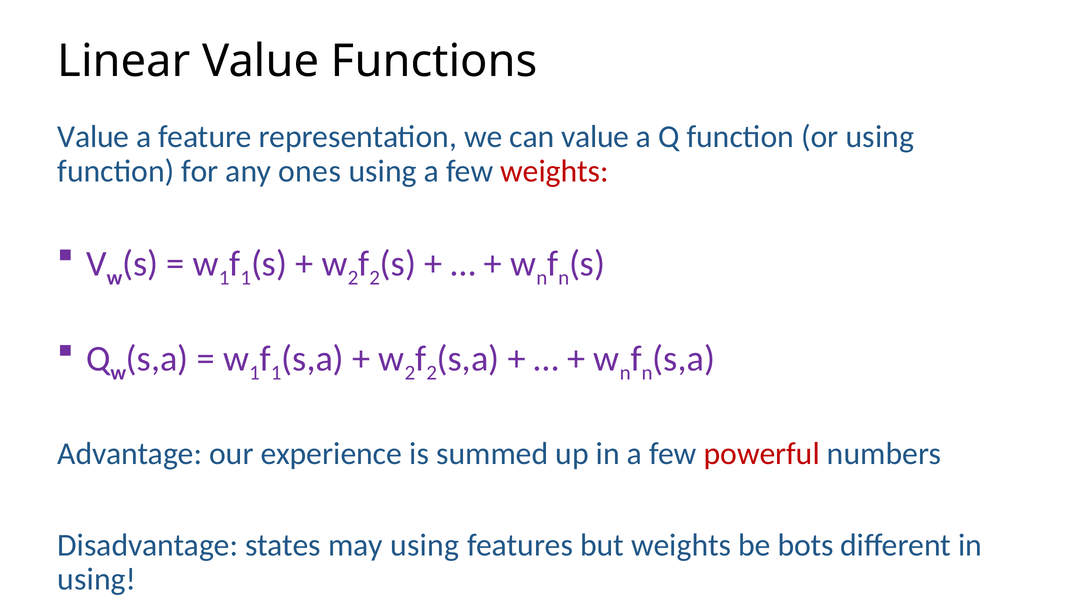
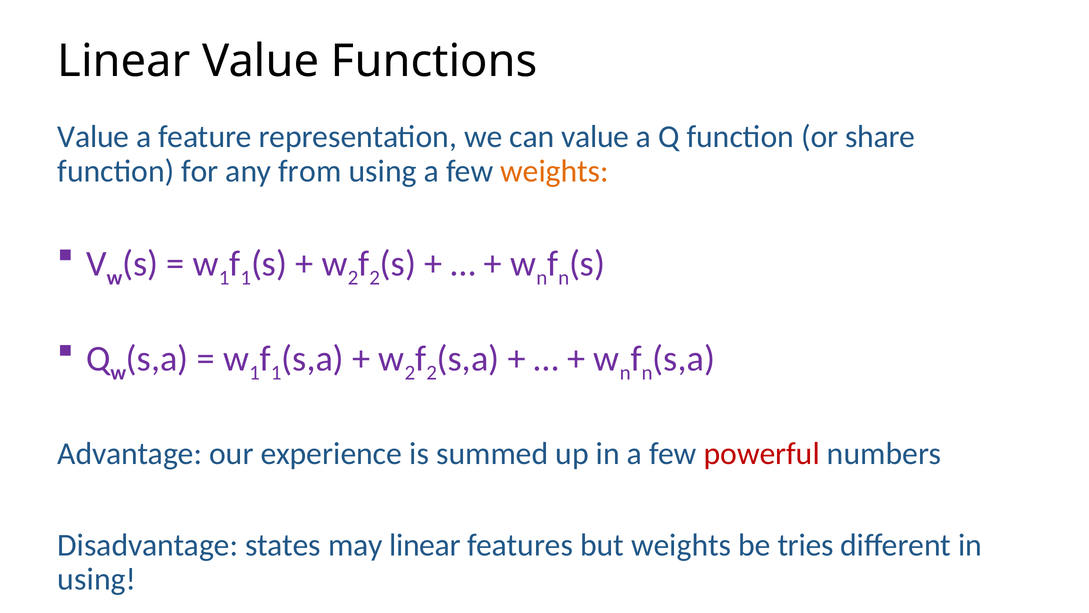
or using: using -> share
ones: ones -> from
weights at (555, 171) colour: red -> orange
may using: using -> linear
bots: bots -> tries
